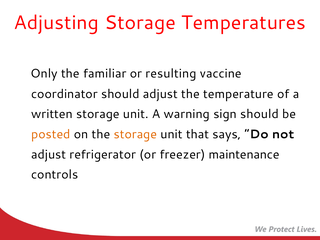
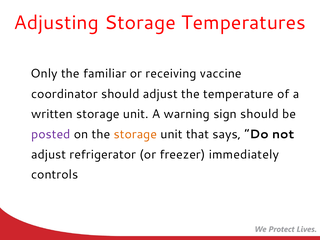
resulting: resulting -> receiving
posted colour: orange -> purple
maintenance: maintenance -> immediately
